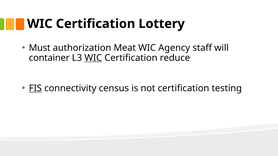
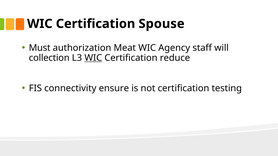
Lottery: Lottery -> Spouse
container: container -> collection
FIS underline: present -> none
census: census -> ensure
